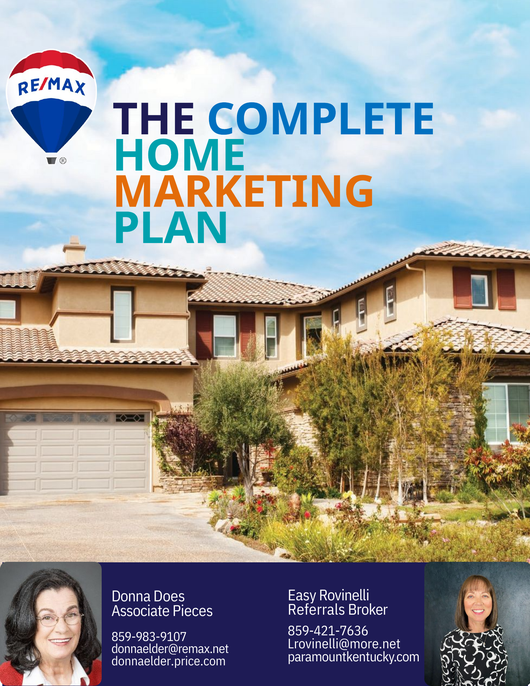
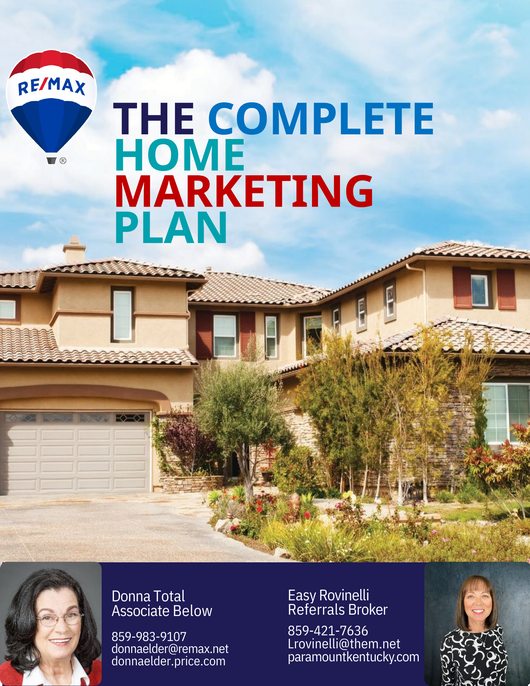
MARKETING colour: orange -> red
Does: Does -> Total
Pieces: Pieces -> Below
Lrovinelli@more.net: Lrovinelli@more.net -> Lrovinelli@them.net
